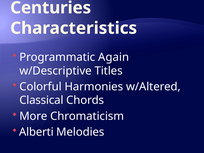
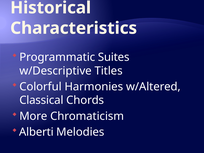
Centuries: Centuries -> Historical
Again: Again -> Suites
